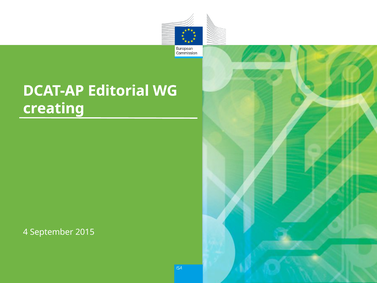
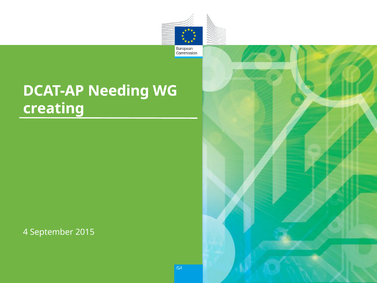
Editorial: Editorial -> Needing
